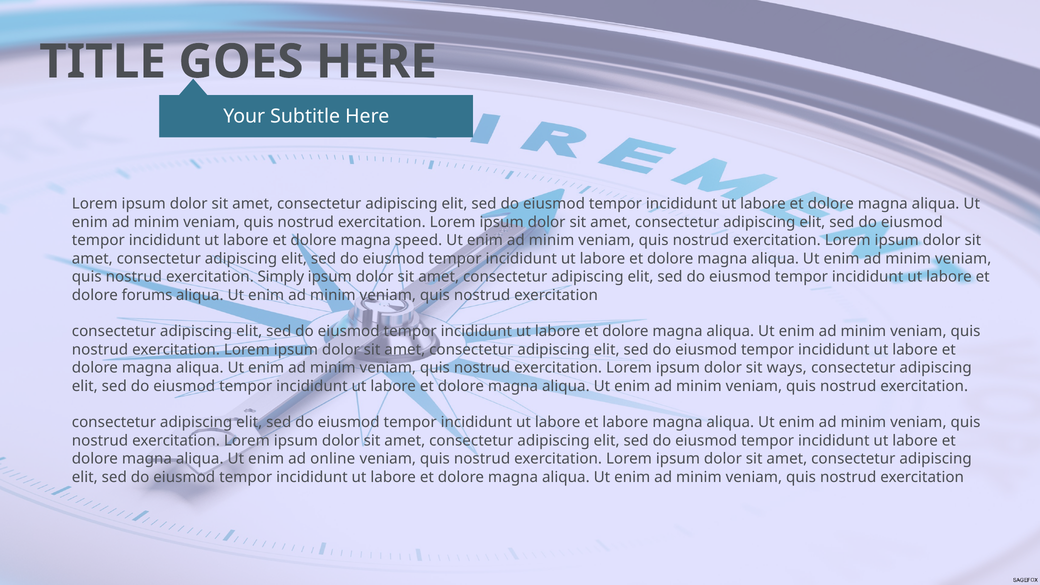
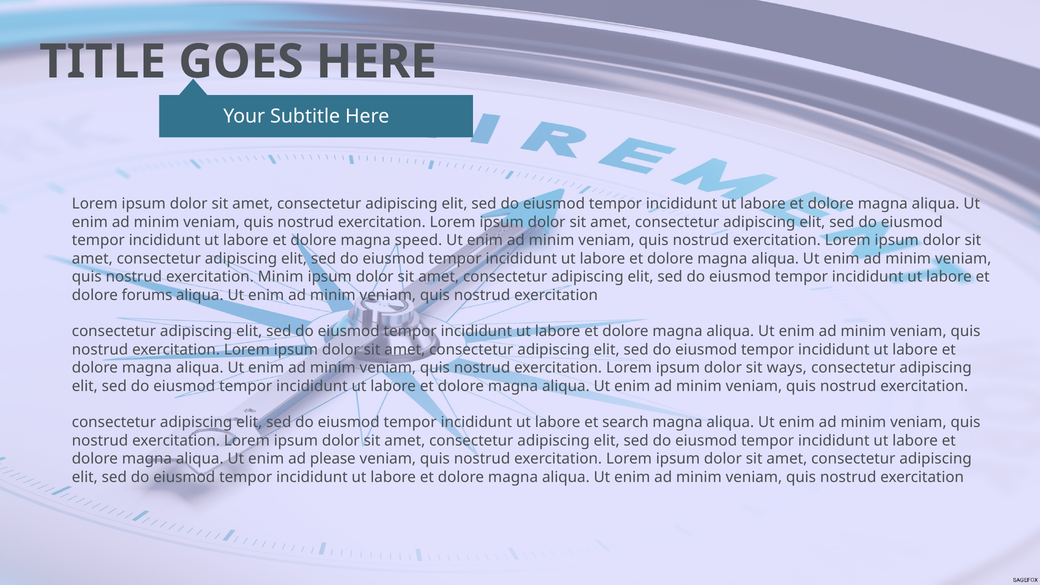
exercitation Simply: Simply -> Minim
et labore: labore -> search
online: online -> please
